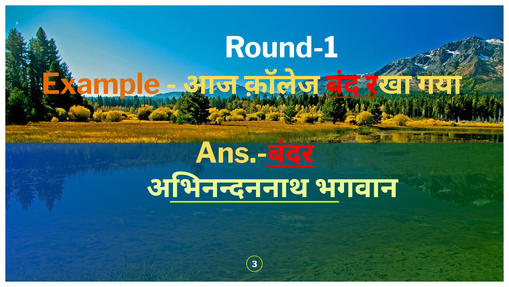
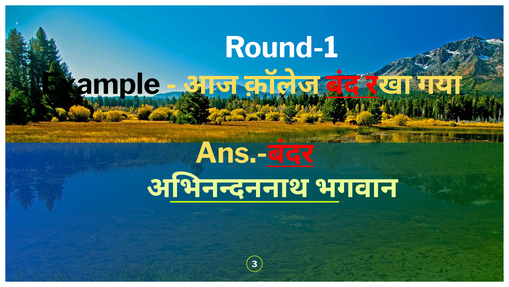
Example colour: orange -> black
